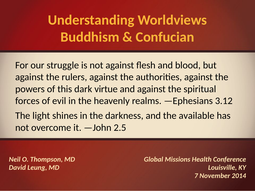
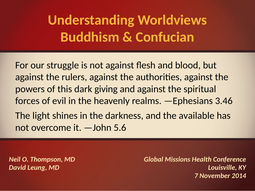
virtue: virtue -> giving
3.12: 3.12 -> 3.46
2.5: 2.5 -> 5.6
